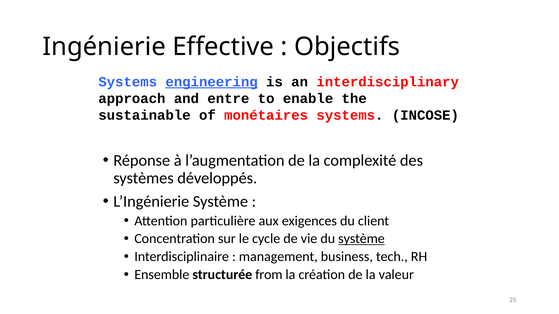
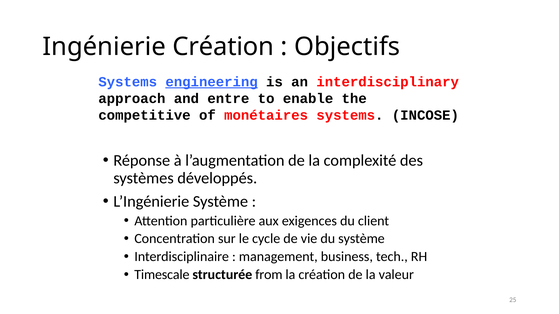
Ingénierie Effective: Effective -> Création
sustainable: sustainable -> competitive
système at (361, 239) underline: present -> none
Ensemble: Ensemble -> Timescale
